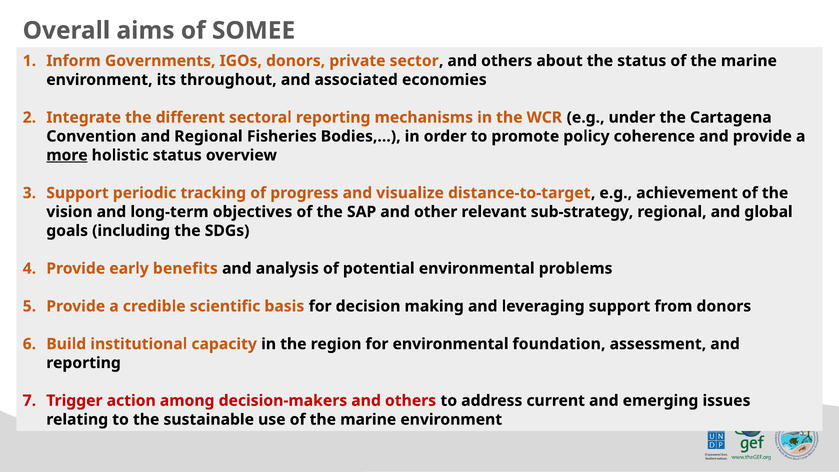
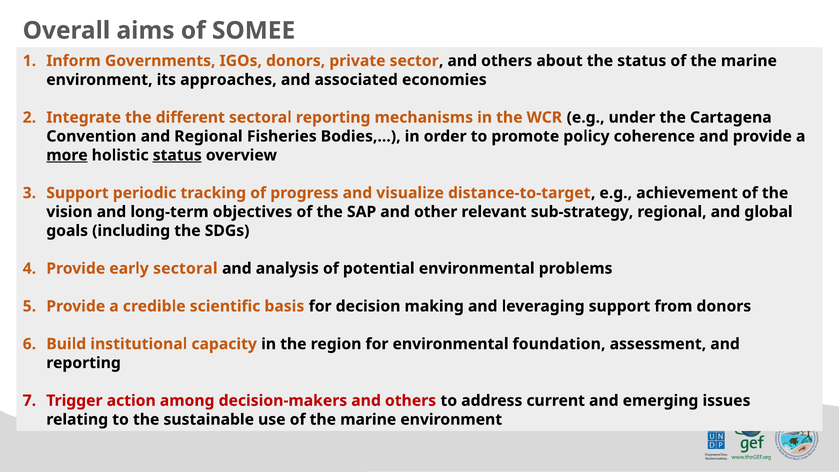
throughout: throughout -> approaches
status at (177, 155) underline: none -> present
early benefits: benefits -> sectoral
